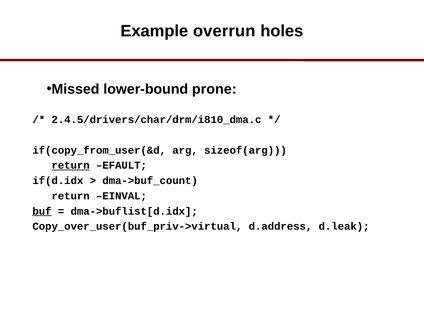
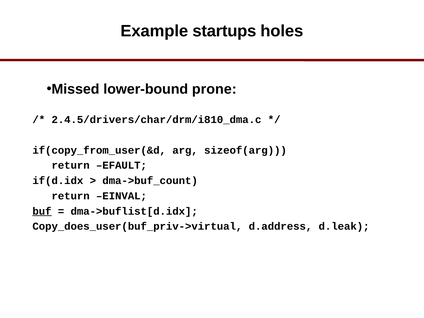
overrun: overrun -> startups
return at (71, 165) underline: present -> none
Copy_over_user(buf_priv->virtual: Copy_over_user(buf_priv->virtual -> Copy_does_user(buf_priv->virtual
